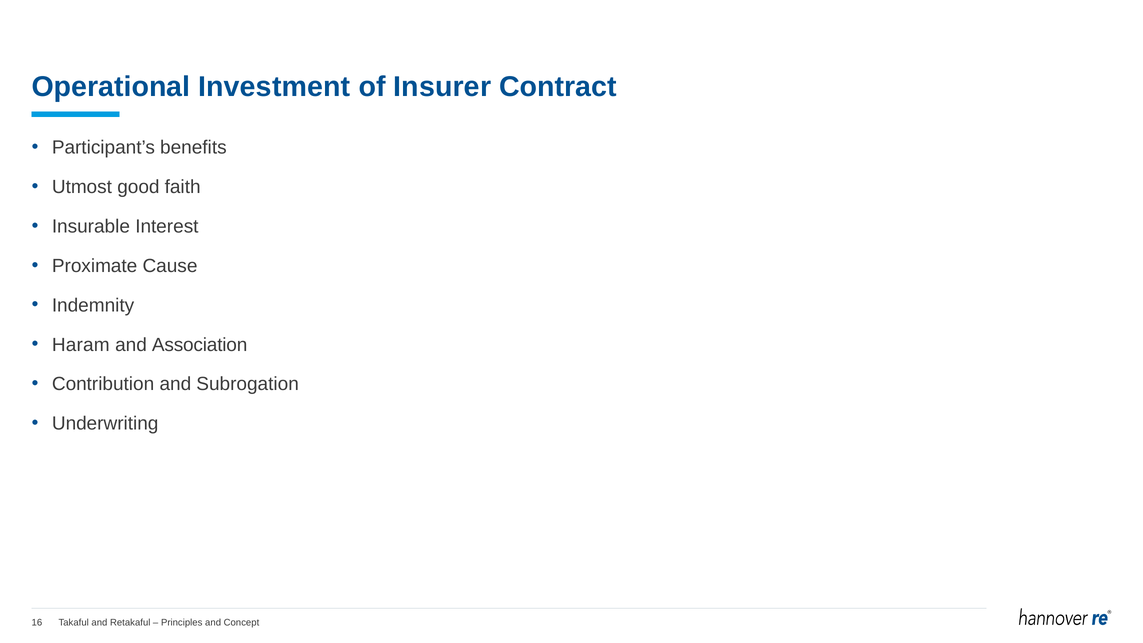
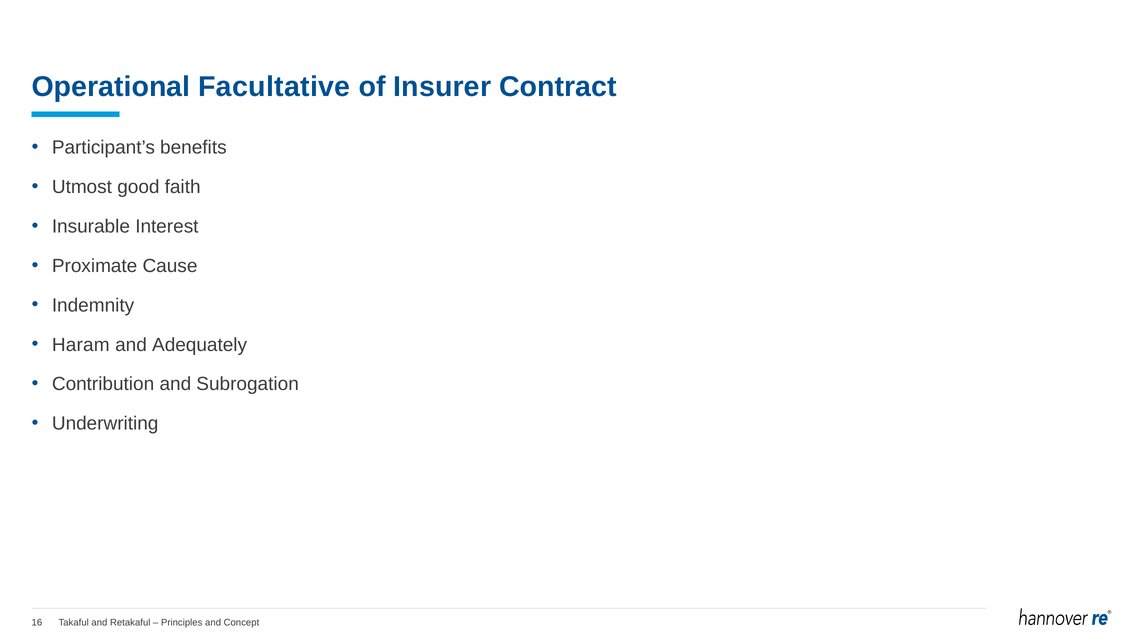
Investment: Investment -> Facultative
Association: Association -> Adequately
